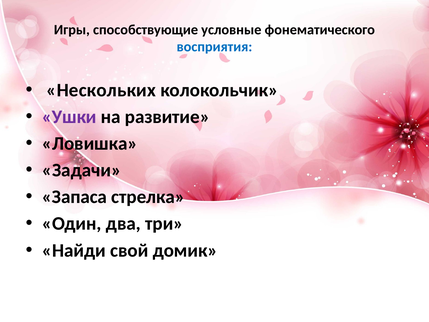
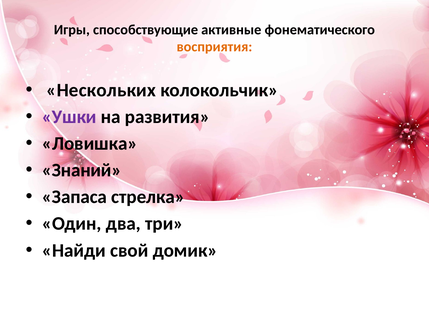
условные: условные -> активные
восприятия colour: blue -> orange
развитие: развитие -> развития
Задачи: Задачи -> Знаний
